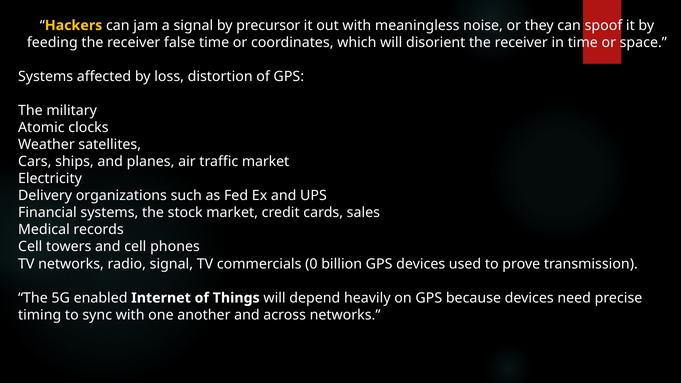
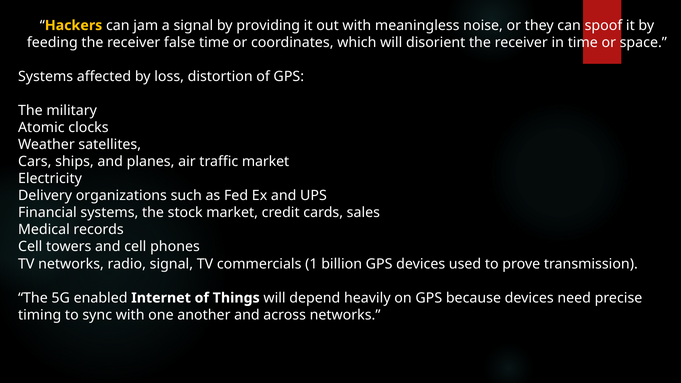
precursor: precursor -> providing
0: 0 -> 1
